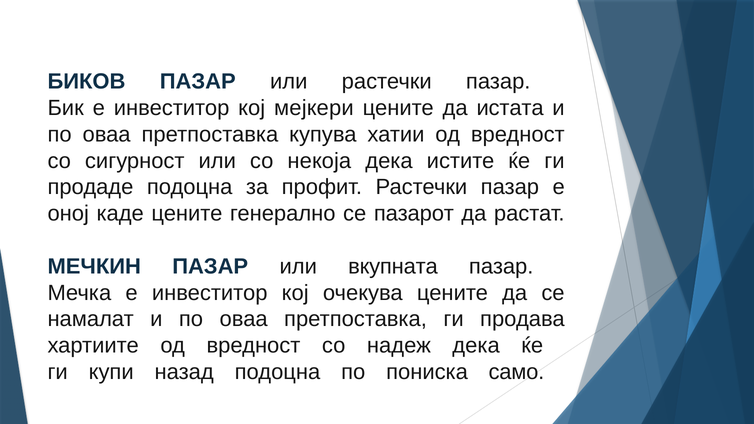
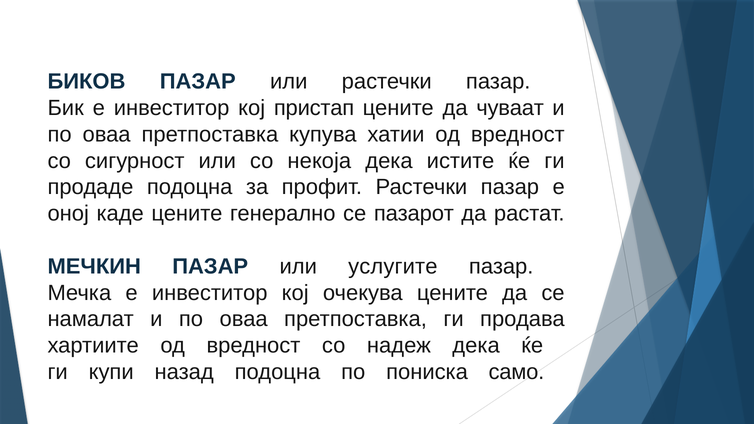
мејкери: мејкери -> пристап
истата: истата -> чуваат
вкупната: вкупната -> услугите
